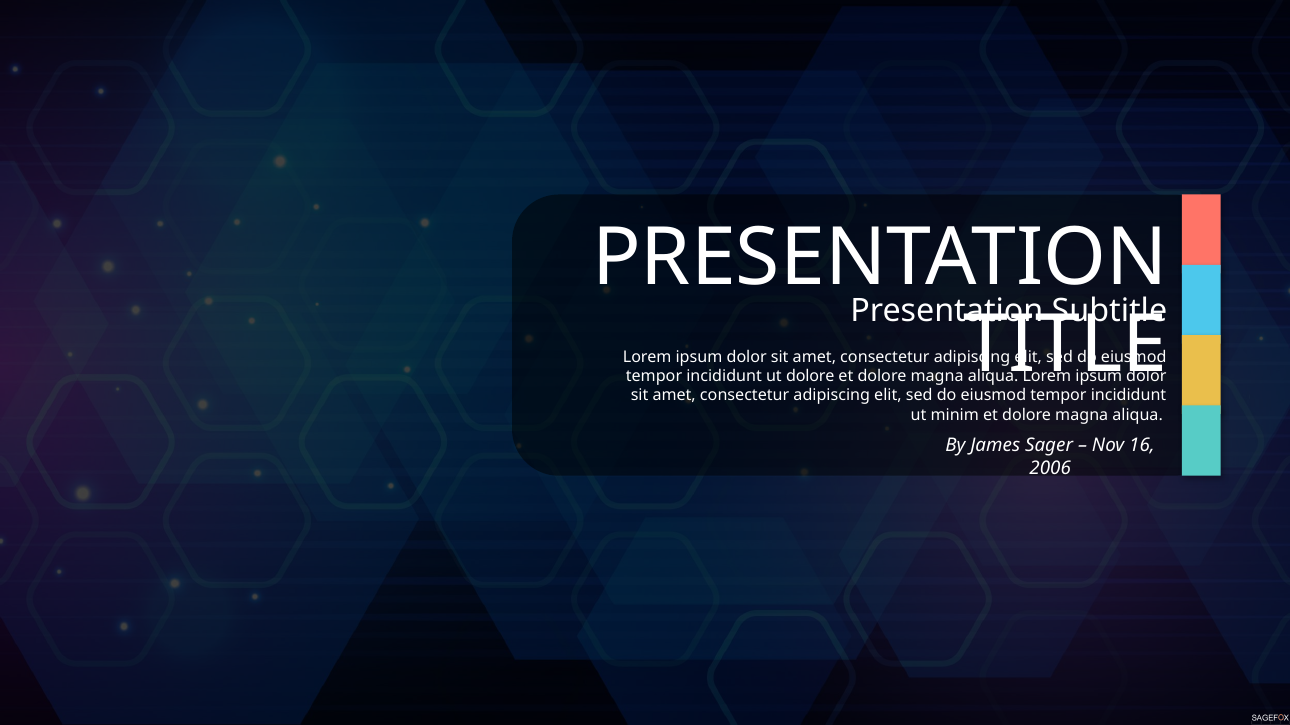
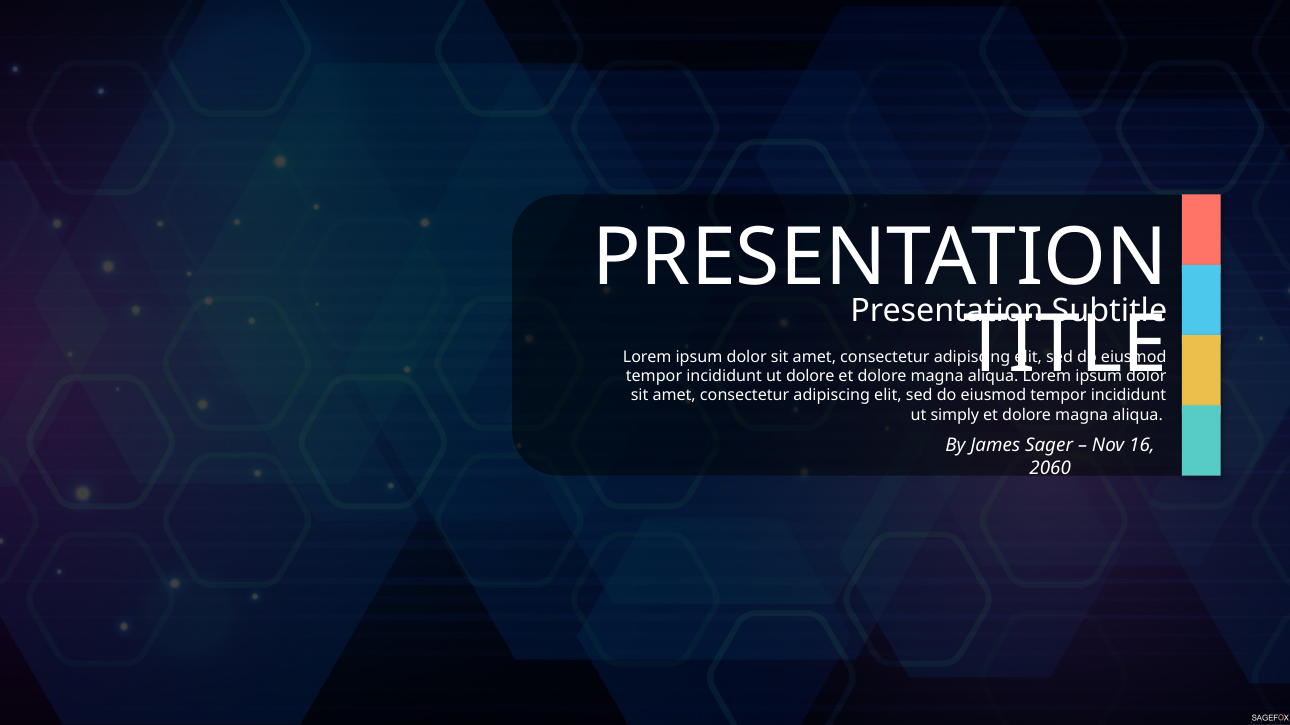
minim: minim -> simply
2006: 2006 -> 2060
